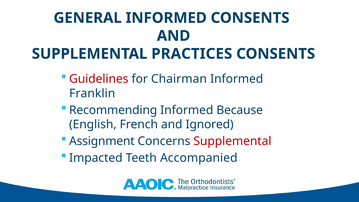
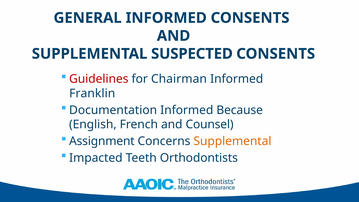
PRACTICES: PRACTICES -> SUSPECTED
Recommending: Recommending -> Documentation
Ignored: Ignored -> Counsel
Supplemental at (232, 141) colour: red -> orange
Accompanied: Accompanied -> Orthodontists
